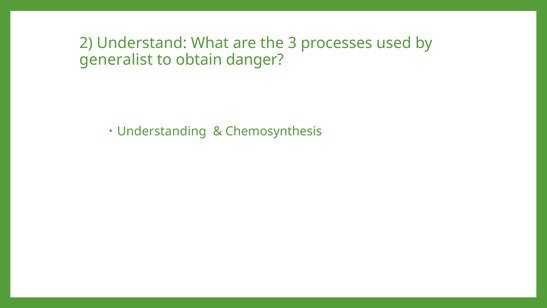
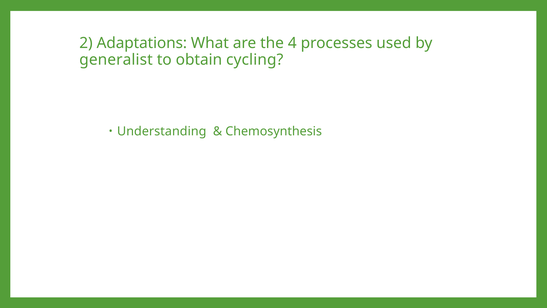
Understand: Understand -> Adaptations
3: 3 -> 4
danger: danger -> cycling
